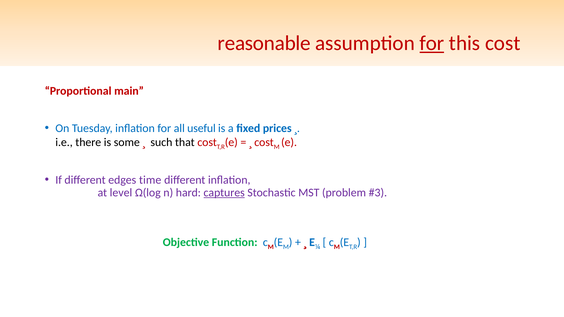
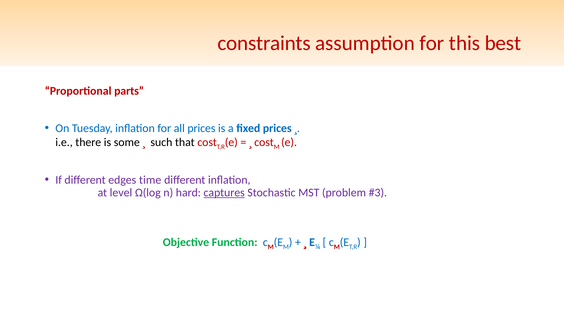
reasonable: reasonable -> constraints
for at (432, 43) underline: present -> none
this cost: cost -> best
main: main -> parts
all useful: useful -> prices
